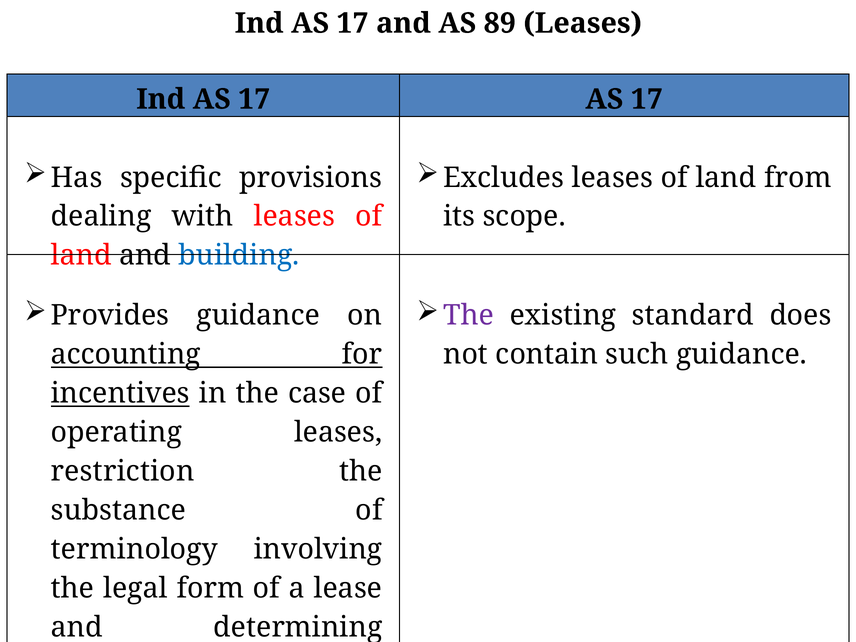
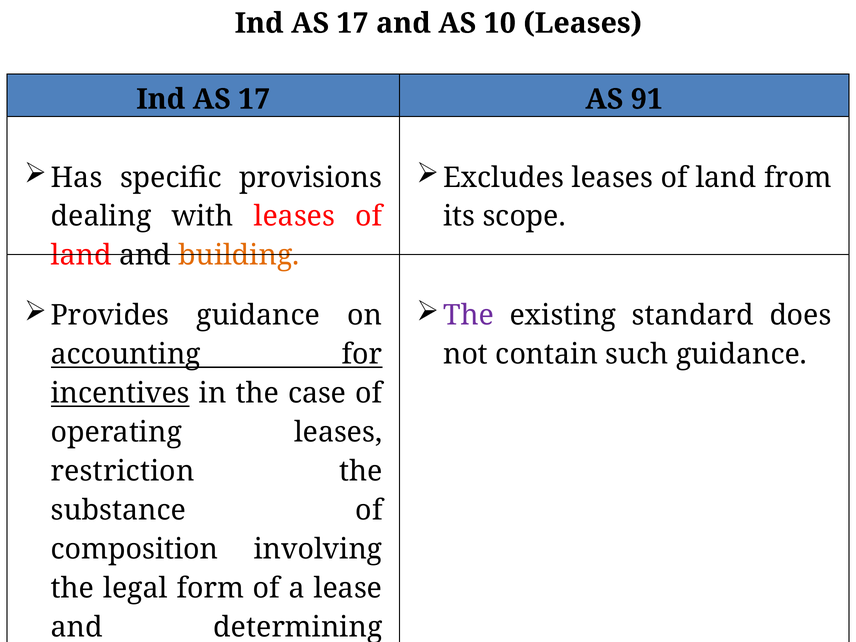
89: 89 -> 10
17 AS 17: 17 -> 91
building colour: blue -> orange
terminology: terminology -> composition
